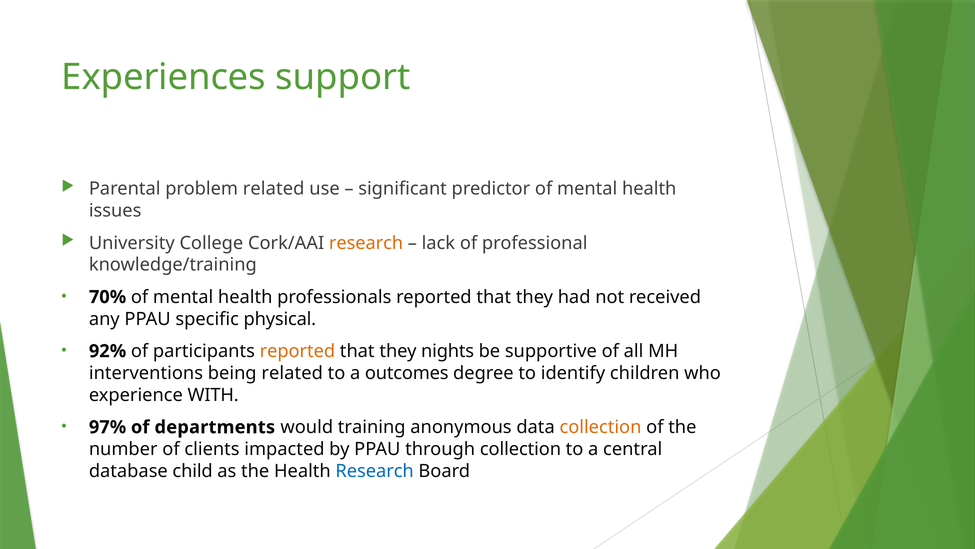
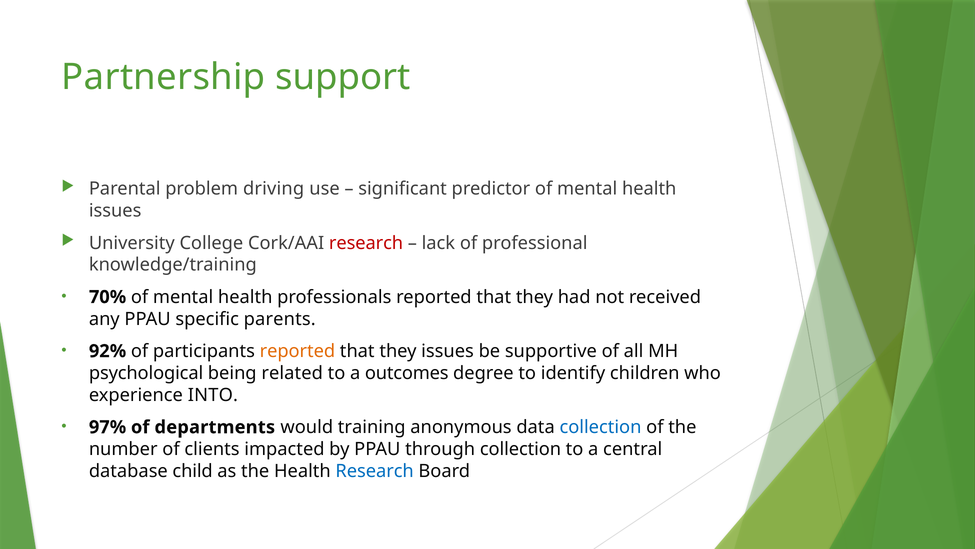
Experiences: Experiences -> Partnership
problem related: related -> driving
research at (366, 243) colour: orange -> red
physical: physical -> parents
they nights: nights -> issues
interventions: interventions -> psychological
WITH: WITH -> INTO
collection at (600, 427) colour: orange -> blue
